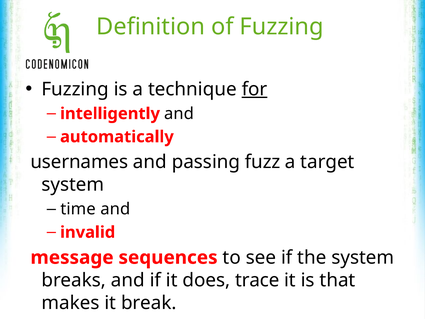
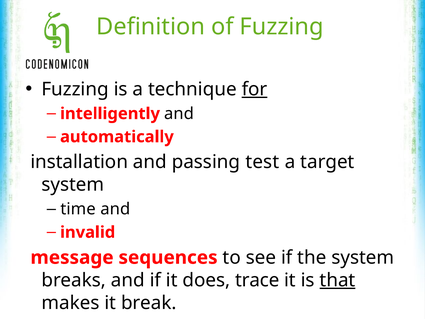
usernames: usernames -> installation
fuzz: fuzz -> test
that underline: none -> present
